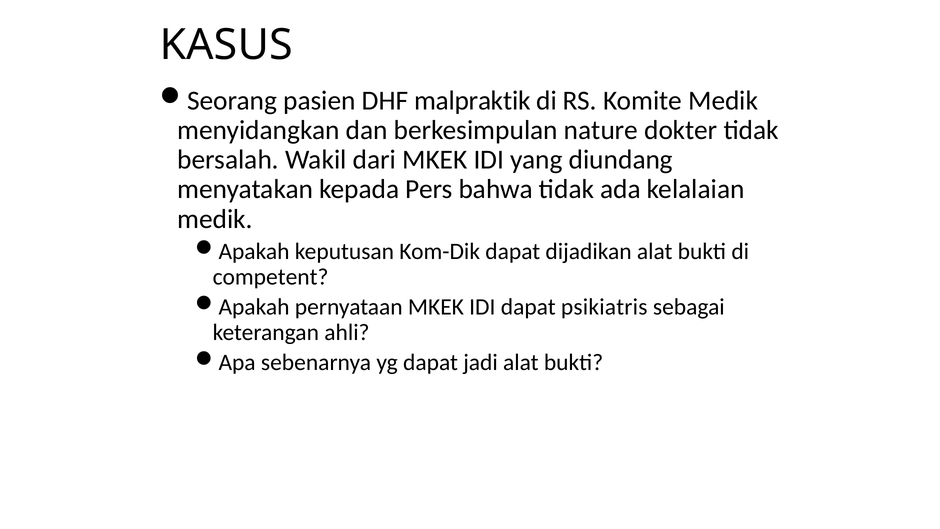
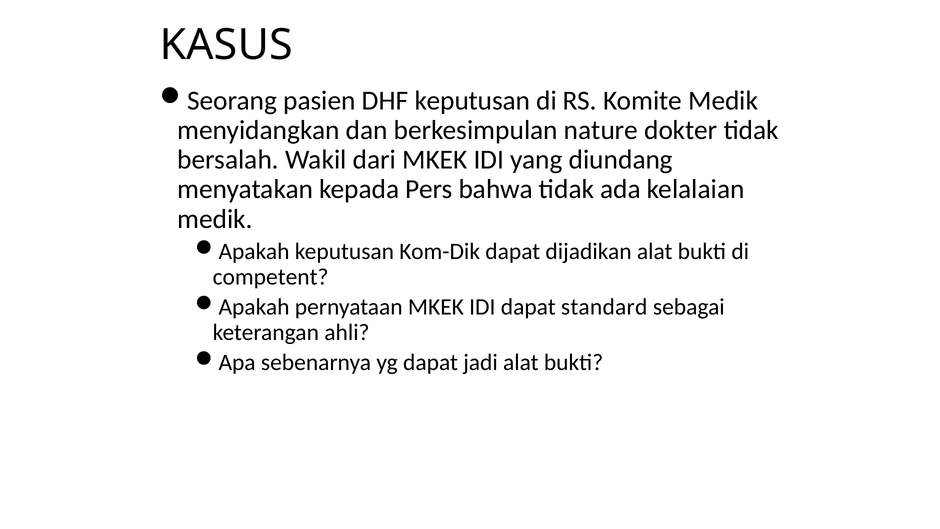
DHF malpraktik: malpraktik -> keputusan
psikiatris: psikiatris -> standard
